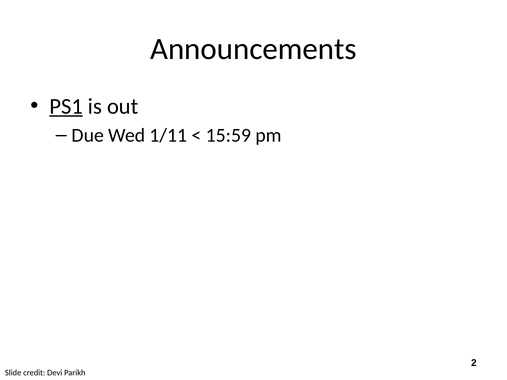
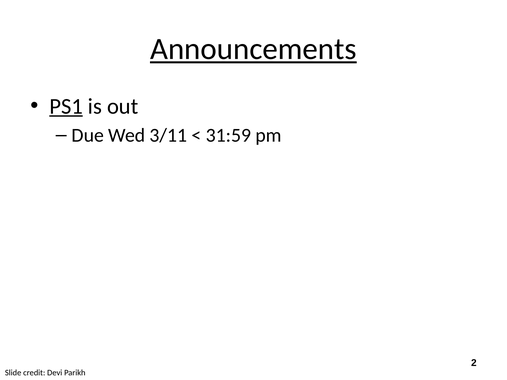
Announcements underline: none -> present
1/11: 1/11 -> 3/11
15:59: 15:59 -> 31:59
